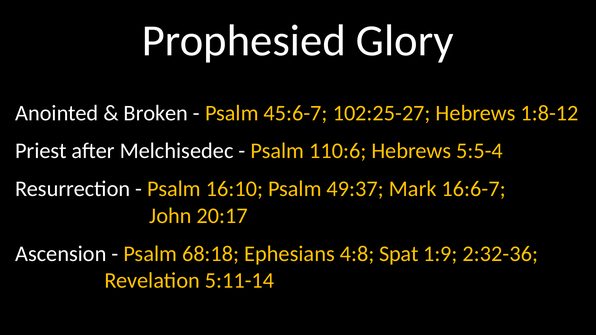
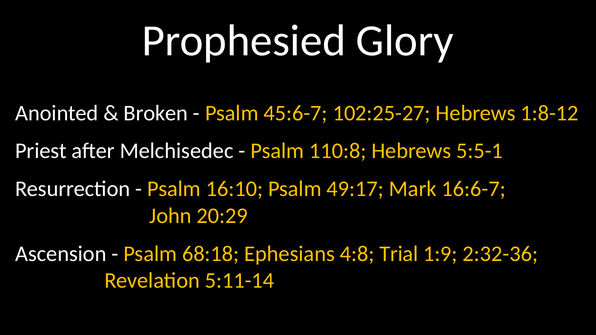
110:6: 110:6 -> 110:8
5:5-4: 5:5-4 -> 5:5-1
49:37: 49:37 -> 49:17
20:17: 20:17 -> 20:29
Spat: Spat -> Trial
